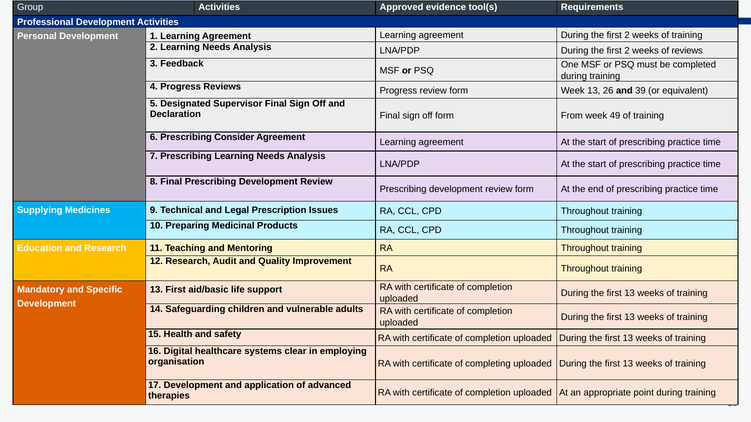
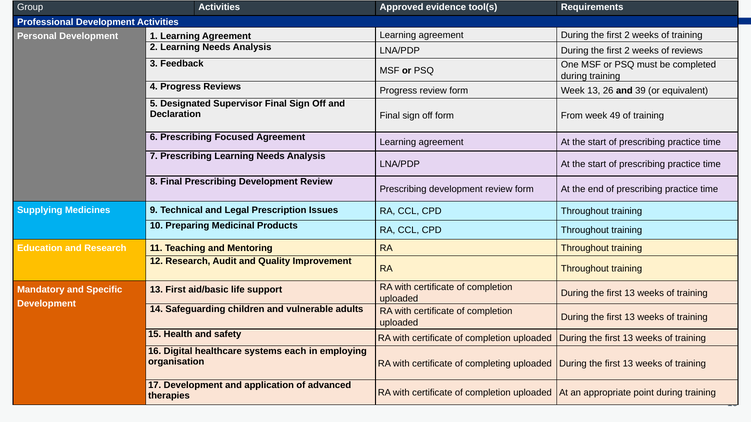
Consider: Consider -> Focused
clear: clear -> each
